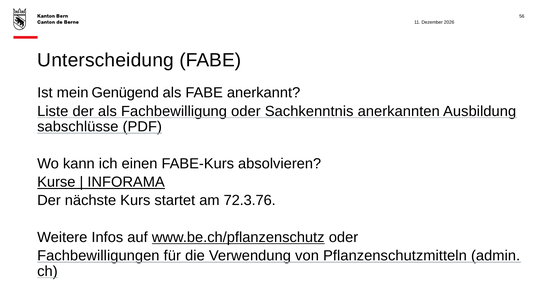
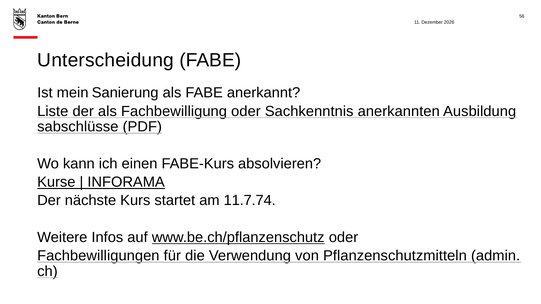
Genügend: Genügend -> Sanierung
72.3.76: 72.3.76 -> 11.7.74
